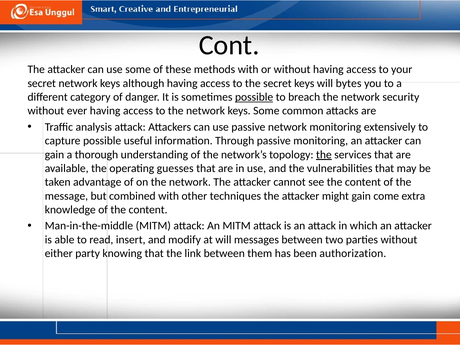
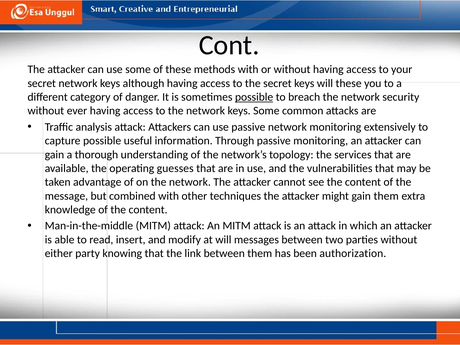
will bytes: bytes -> these
the at (324, 155) underline: present -> none
gain come: come -> them
